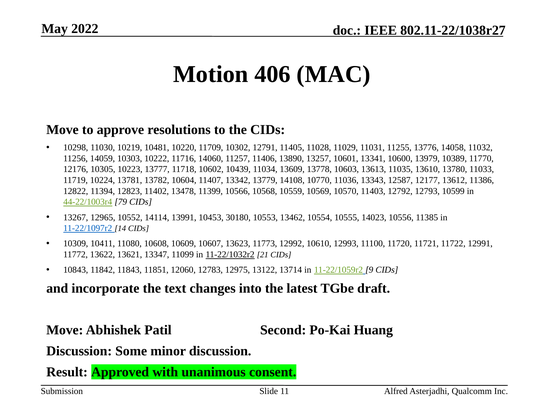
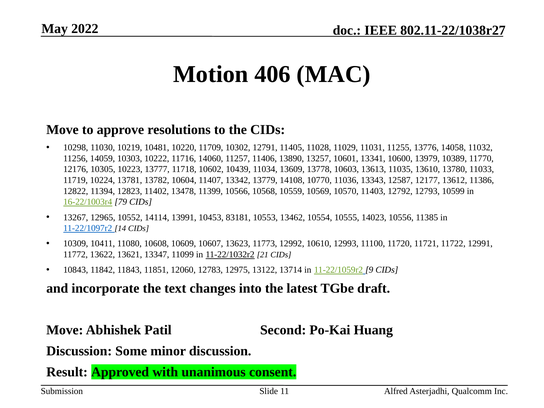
44-22/1003r4: 44-22/1003r4 -> 16-22/1003r4
30180: 30180 -> 83181
